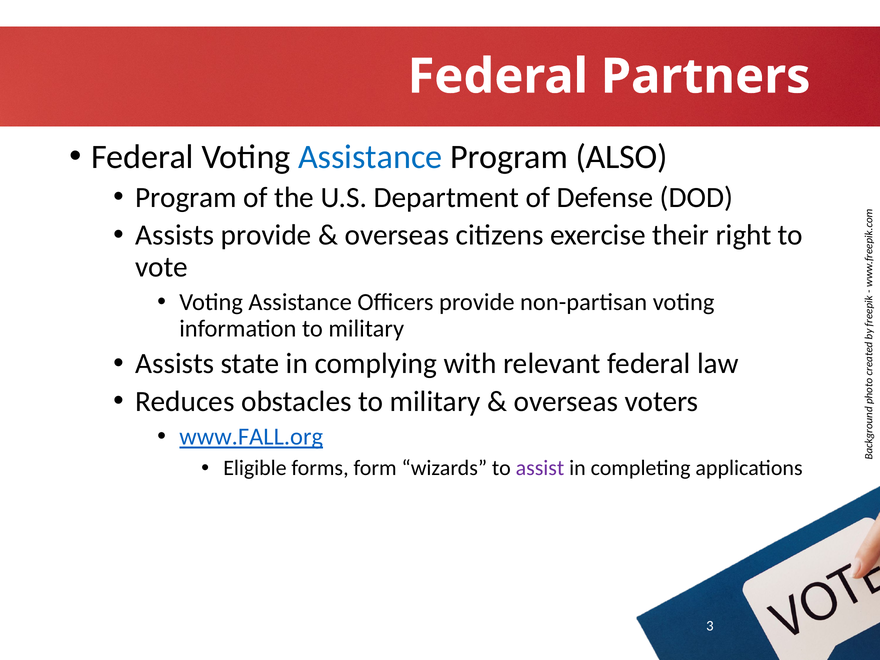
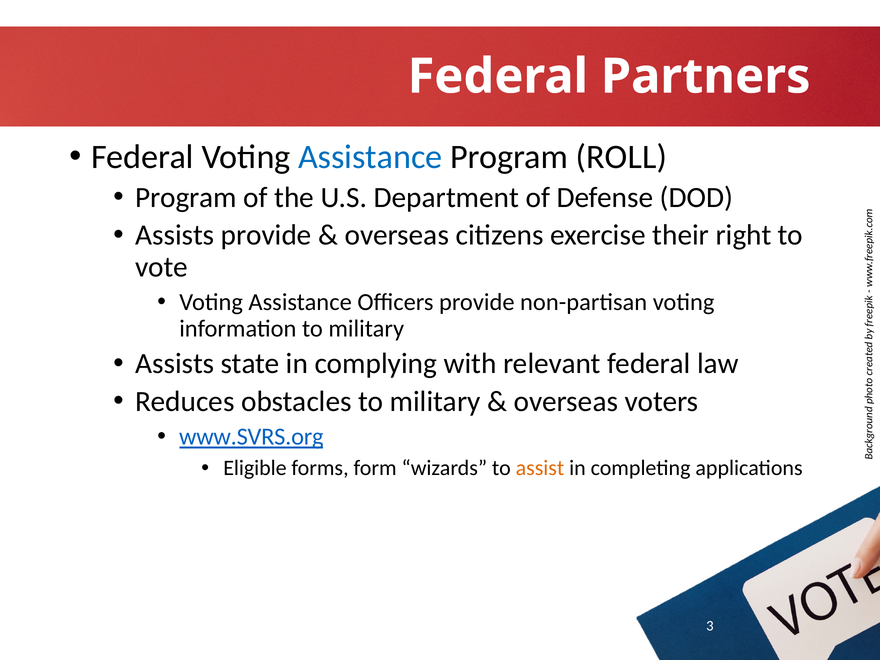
ALSO: ALSO -> ROLL
www.FALL.org: www.FALL.org -> www.SVRS.org
assist colour: purple -> orange
